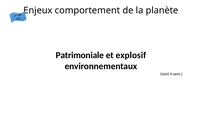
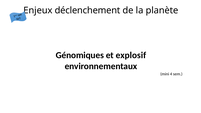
comportement: comportement -> déclenchement
Patrimoniale: Patrimoniale -> Génomiques
